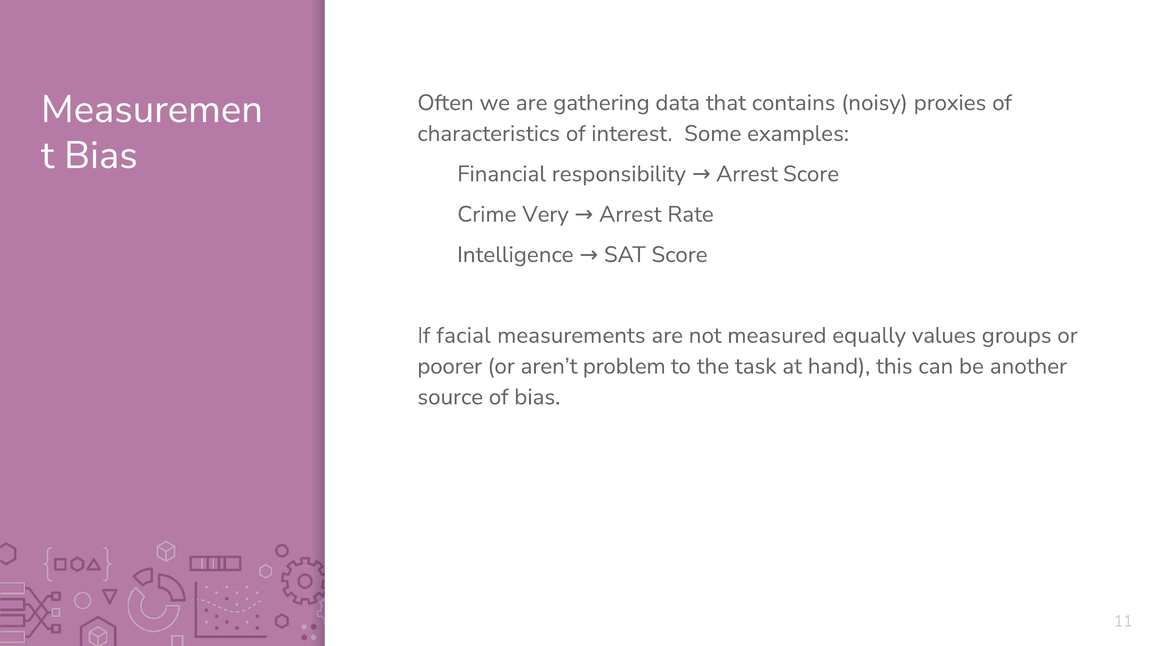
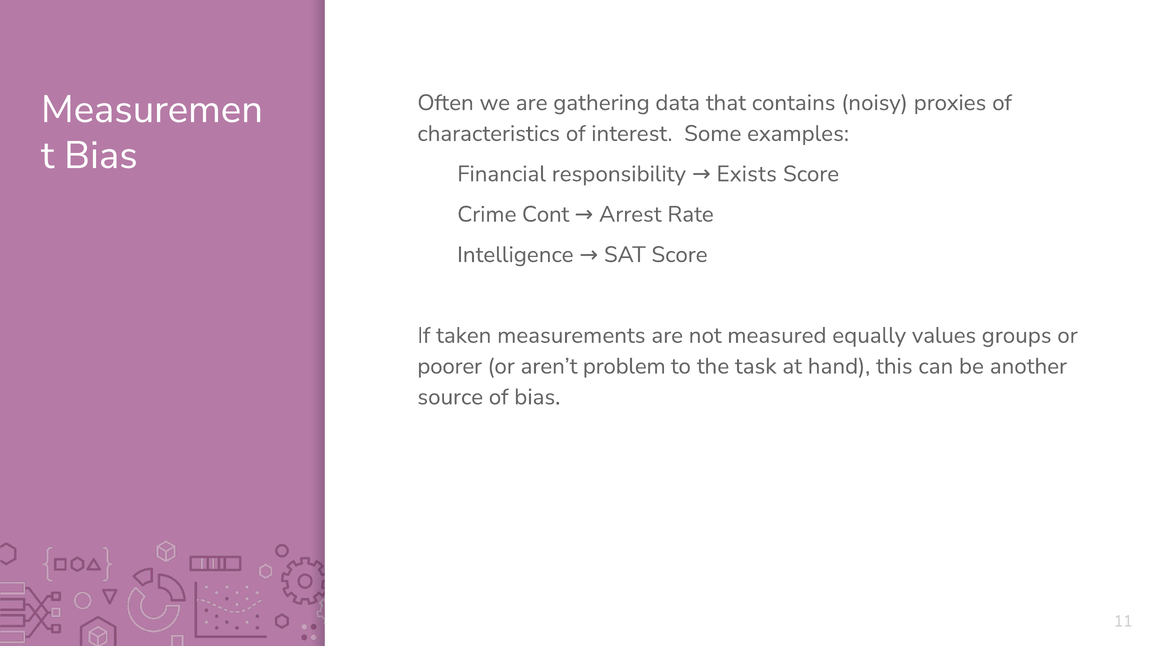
responsibility Arrest: Arrest -> Exists
Very: Very -> Cont
facial: facial -> taken
